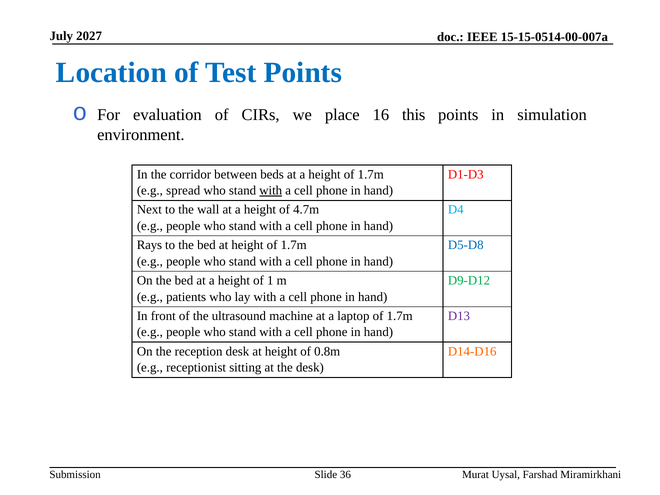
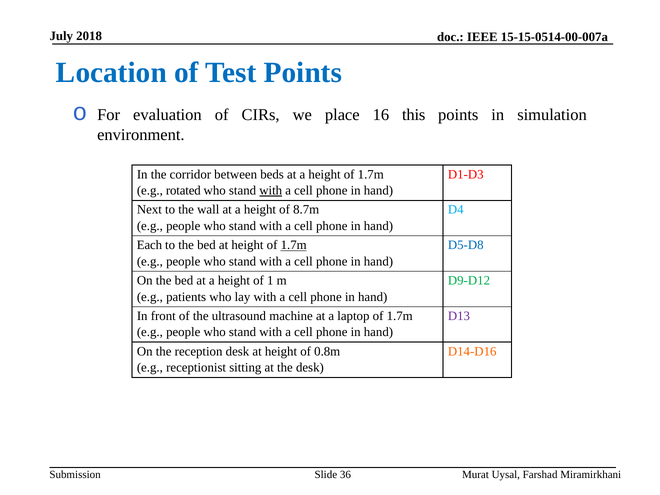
2027: 2027 -> 2018
spread: spread -> rotated
4.7m: 4.7m -> 8.7m
Rays: Rays -> Each
1.7m at (294, 245) underline: none -> present
